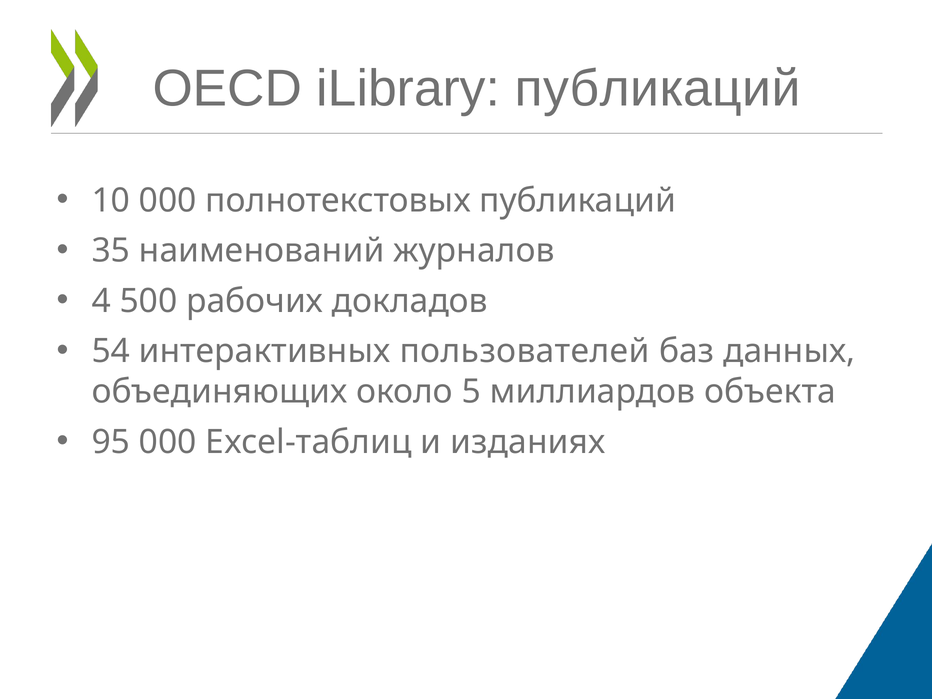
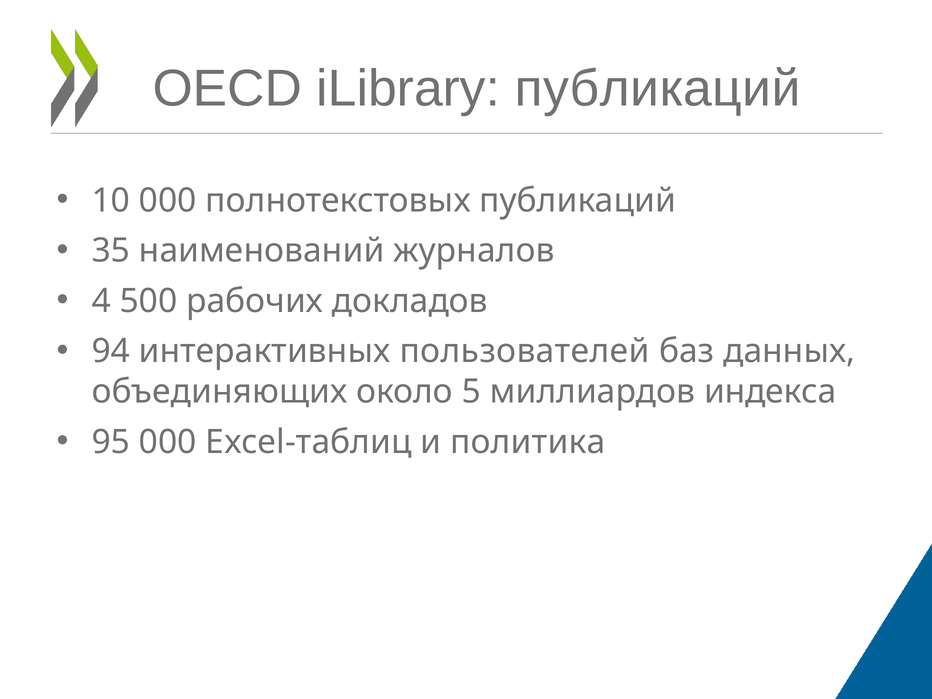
54: 54 -> 94
объекта: объекта -> индекса
изданиях: изданиях -> политика
